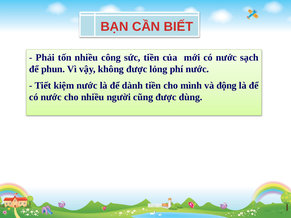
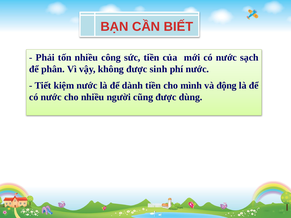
phun: phun -> phân
lỏng: lỏng -> sinh
